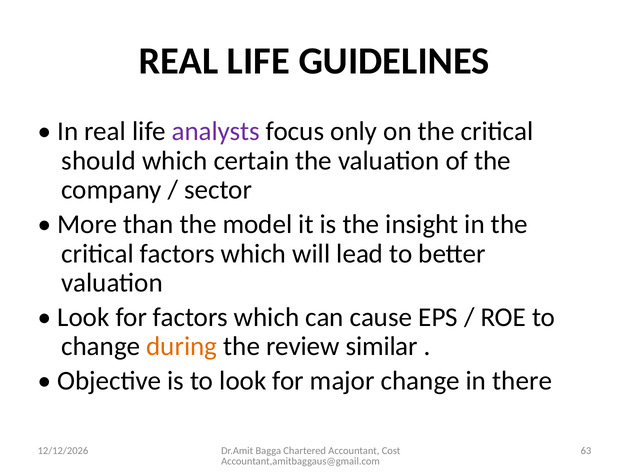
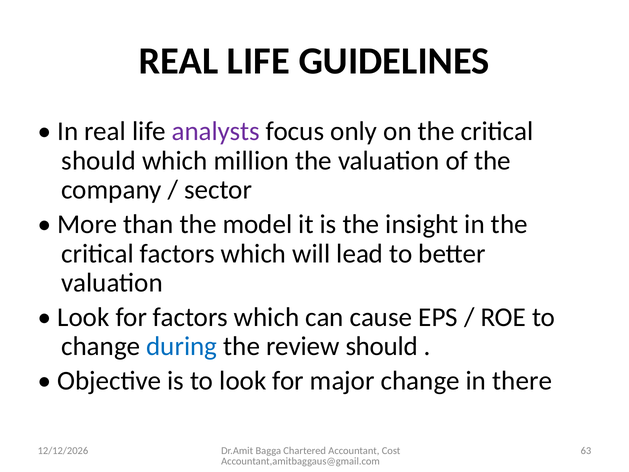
certain: certain -> million
during colour: orange -> blue
review similar: similar -> should
